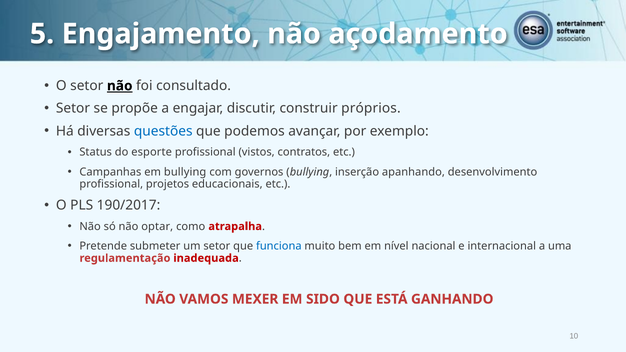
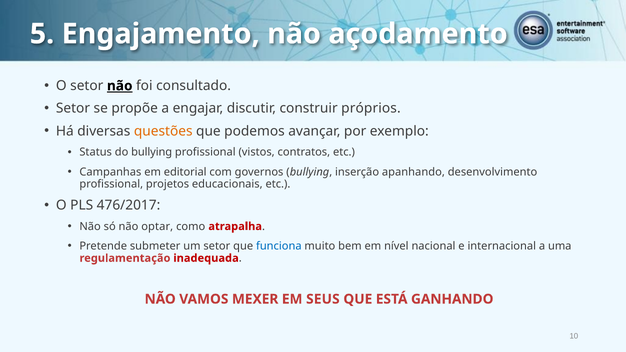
questões colour: blue -> orange
do esporte: esporte -> bullying
em bullying: bullying -> editorial
190/2017: 190/2017 -> 476/2017
SIDO: SIDO -> SEUS
